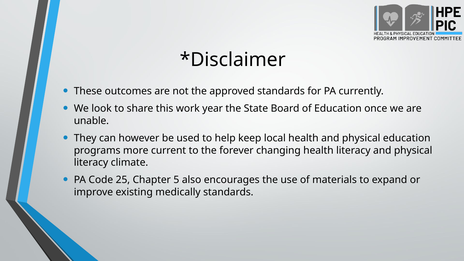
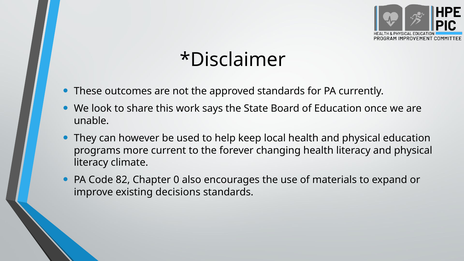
year: year -> says
25: 25 -> 82
5: 5 -> 0
medically: medically -> decisions
